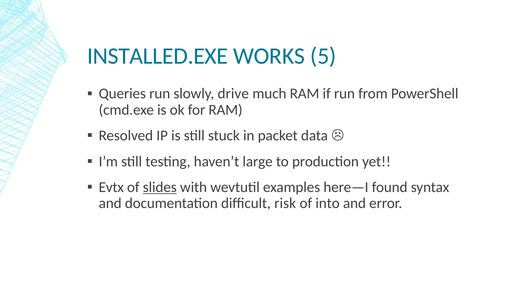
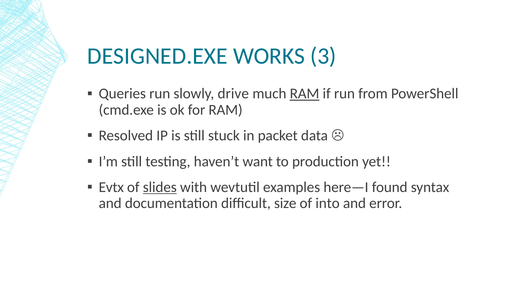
INSTALLED.EXE: INSTALLED.EXE -> DESIGNED.EXE
5: 5 -> 3
RAM at (305, 94) underline: none -> present
large: large -> want
risk: risk -> size
